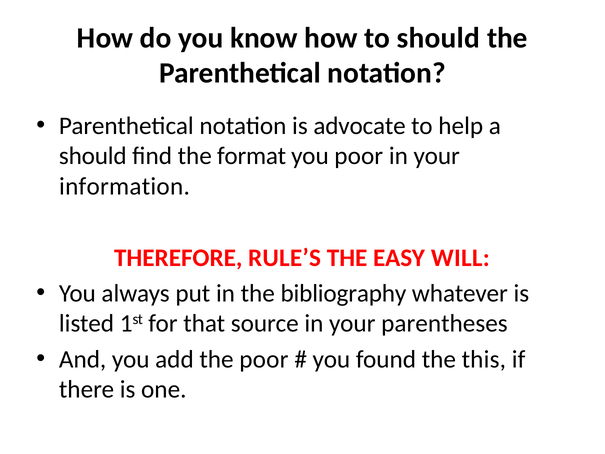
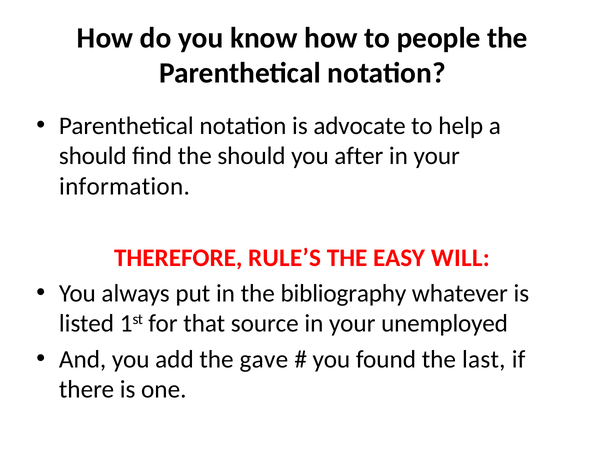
to should: should -> people
the format: format -> should
you poor: poor -> after
parentheses: parentheses -> unemployed
the poor: poor -> gave
this: this -> last
